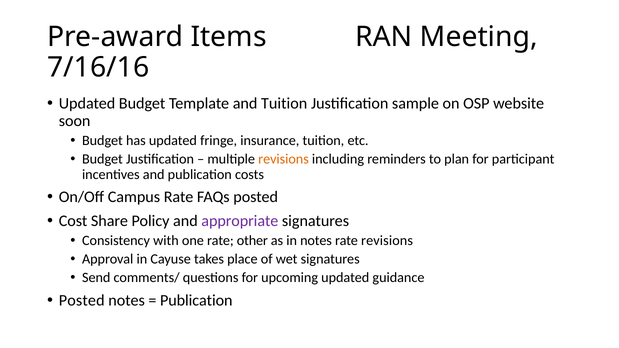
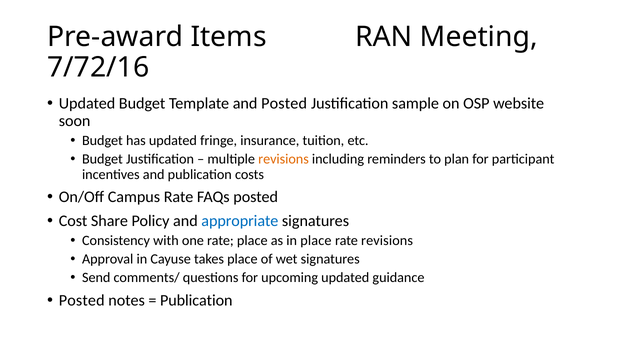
7/16/16: 7/16/16 -> 7/72/16
and Tuition: Tuition -> Posted
appropriate colour: purple -> blue
rate other: other -> place
in notes: notes -> place
